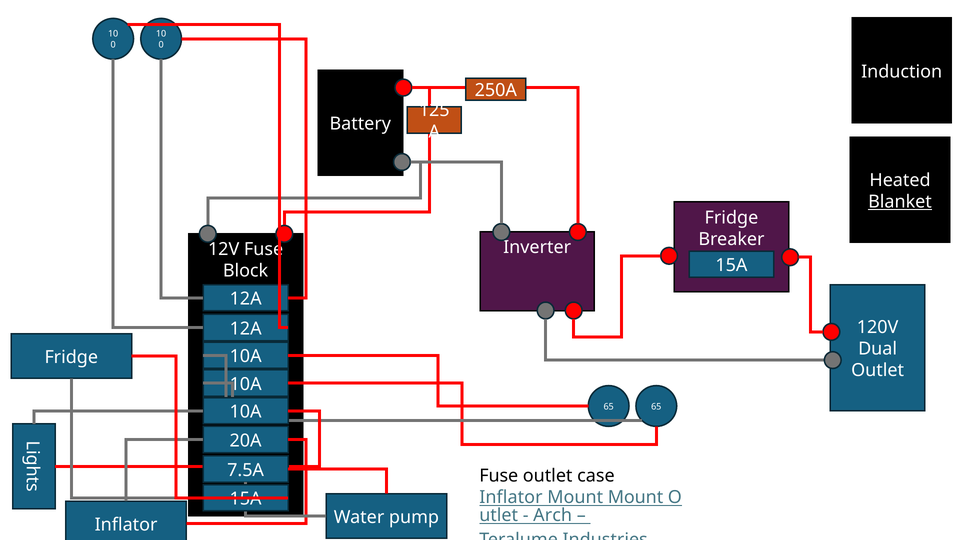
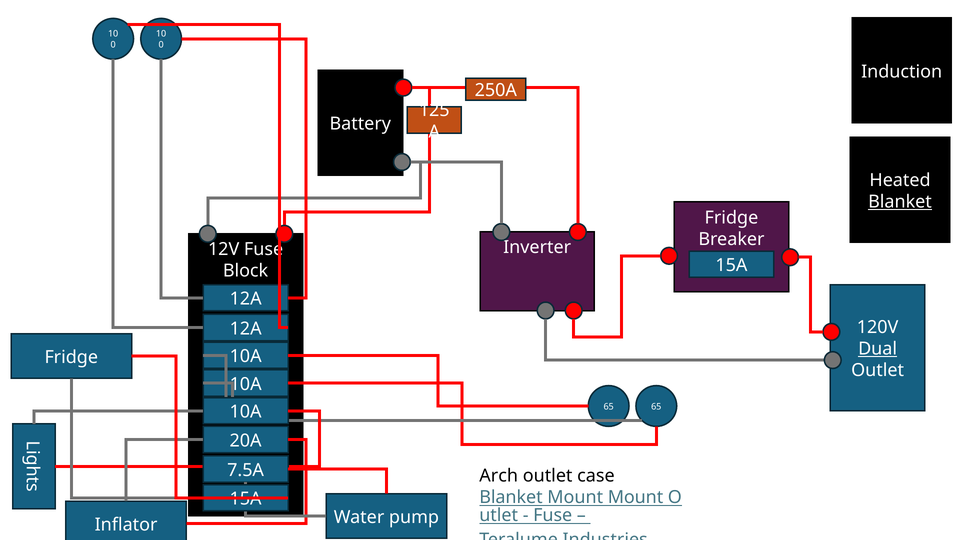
Dual underline: none -> present
Fuse at (499, 475): Fuse -> Arch
Inflator at (511, 497): Inflator -> Blanket
Arch at (553, 515): Arch -> Fuse
